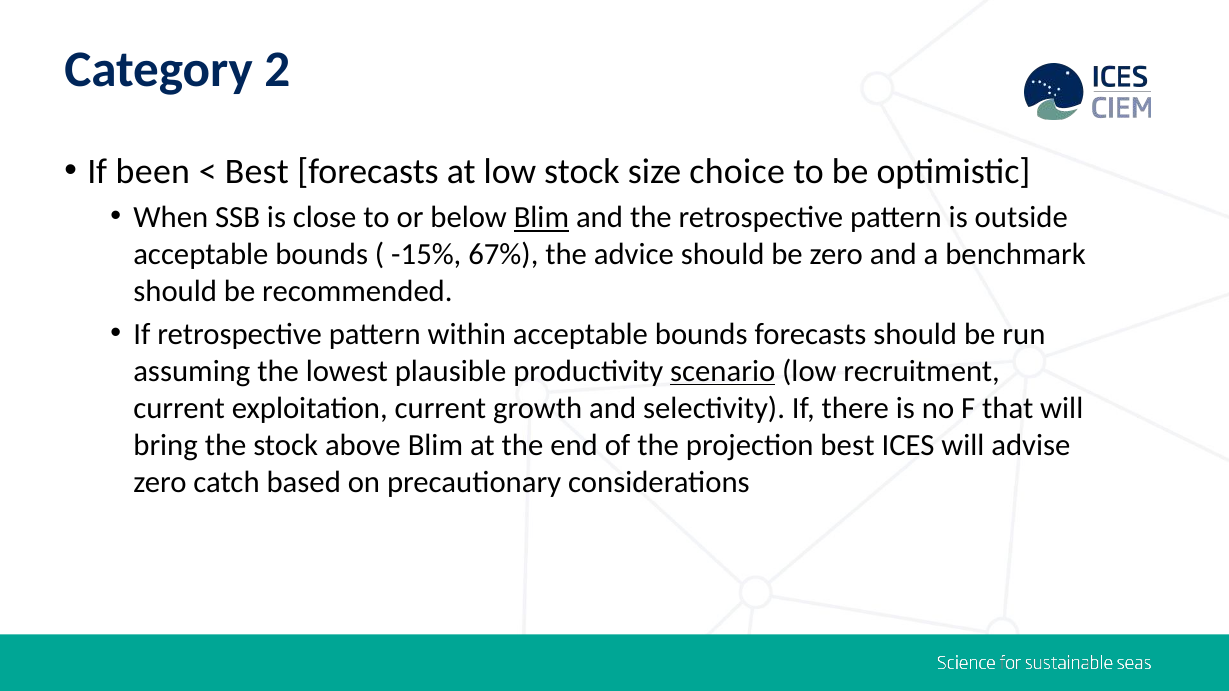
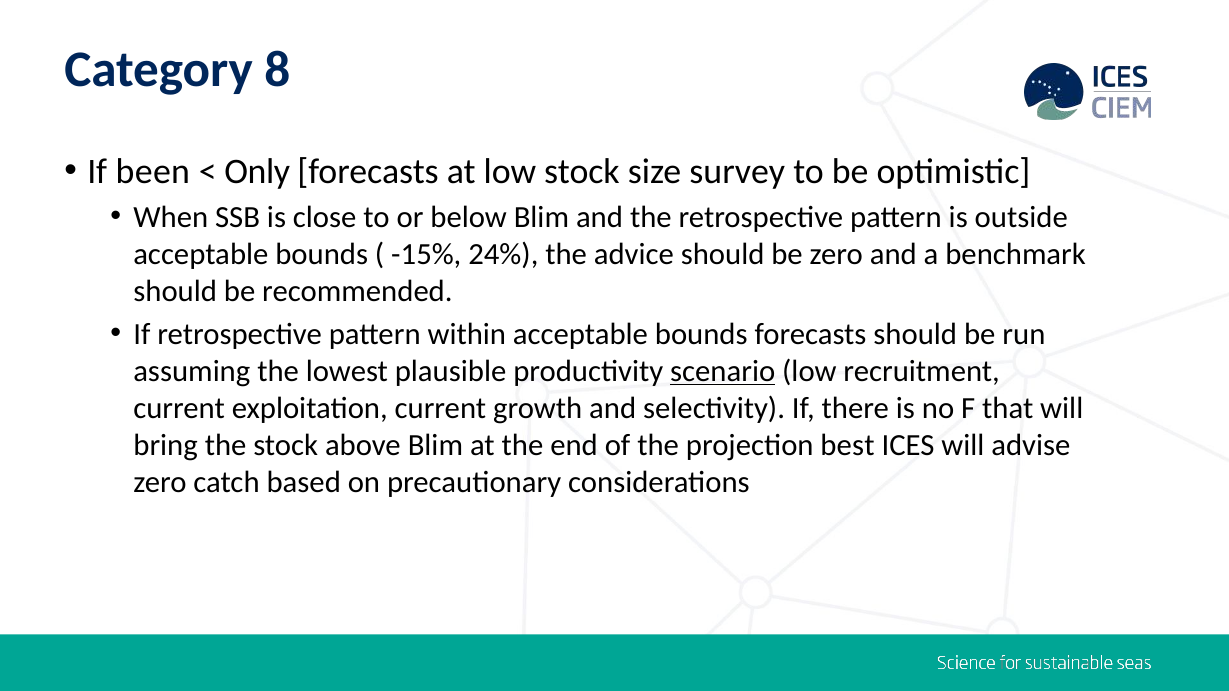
2: 2 -> 8
Best at (257, 172): Best -> Only
choice: choice -> survey
Blim at (541, 218) underline: present -> none
67%: 67% -> 24%
